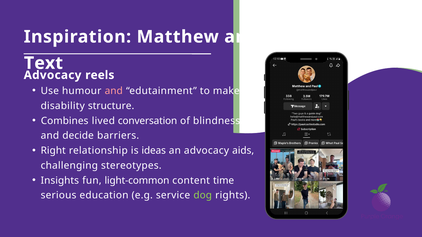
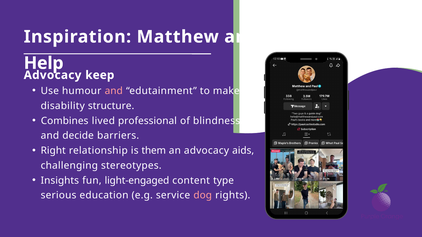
Text: Text -> Help
reels: reels -> keep
conversation: conversation -> professional
ideas: ideas -> them
light-common: light-common -> light-engaged
time: time -> type
dog colour: light green -> pink
